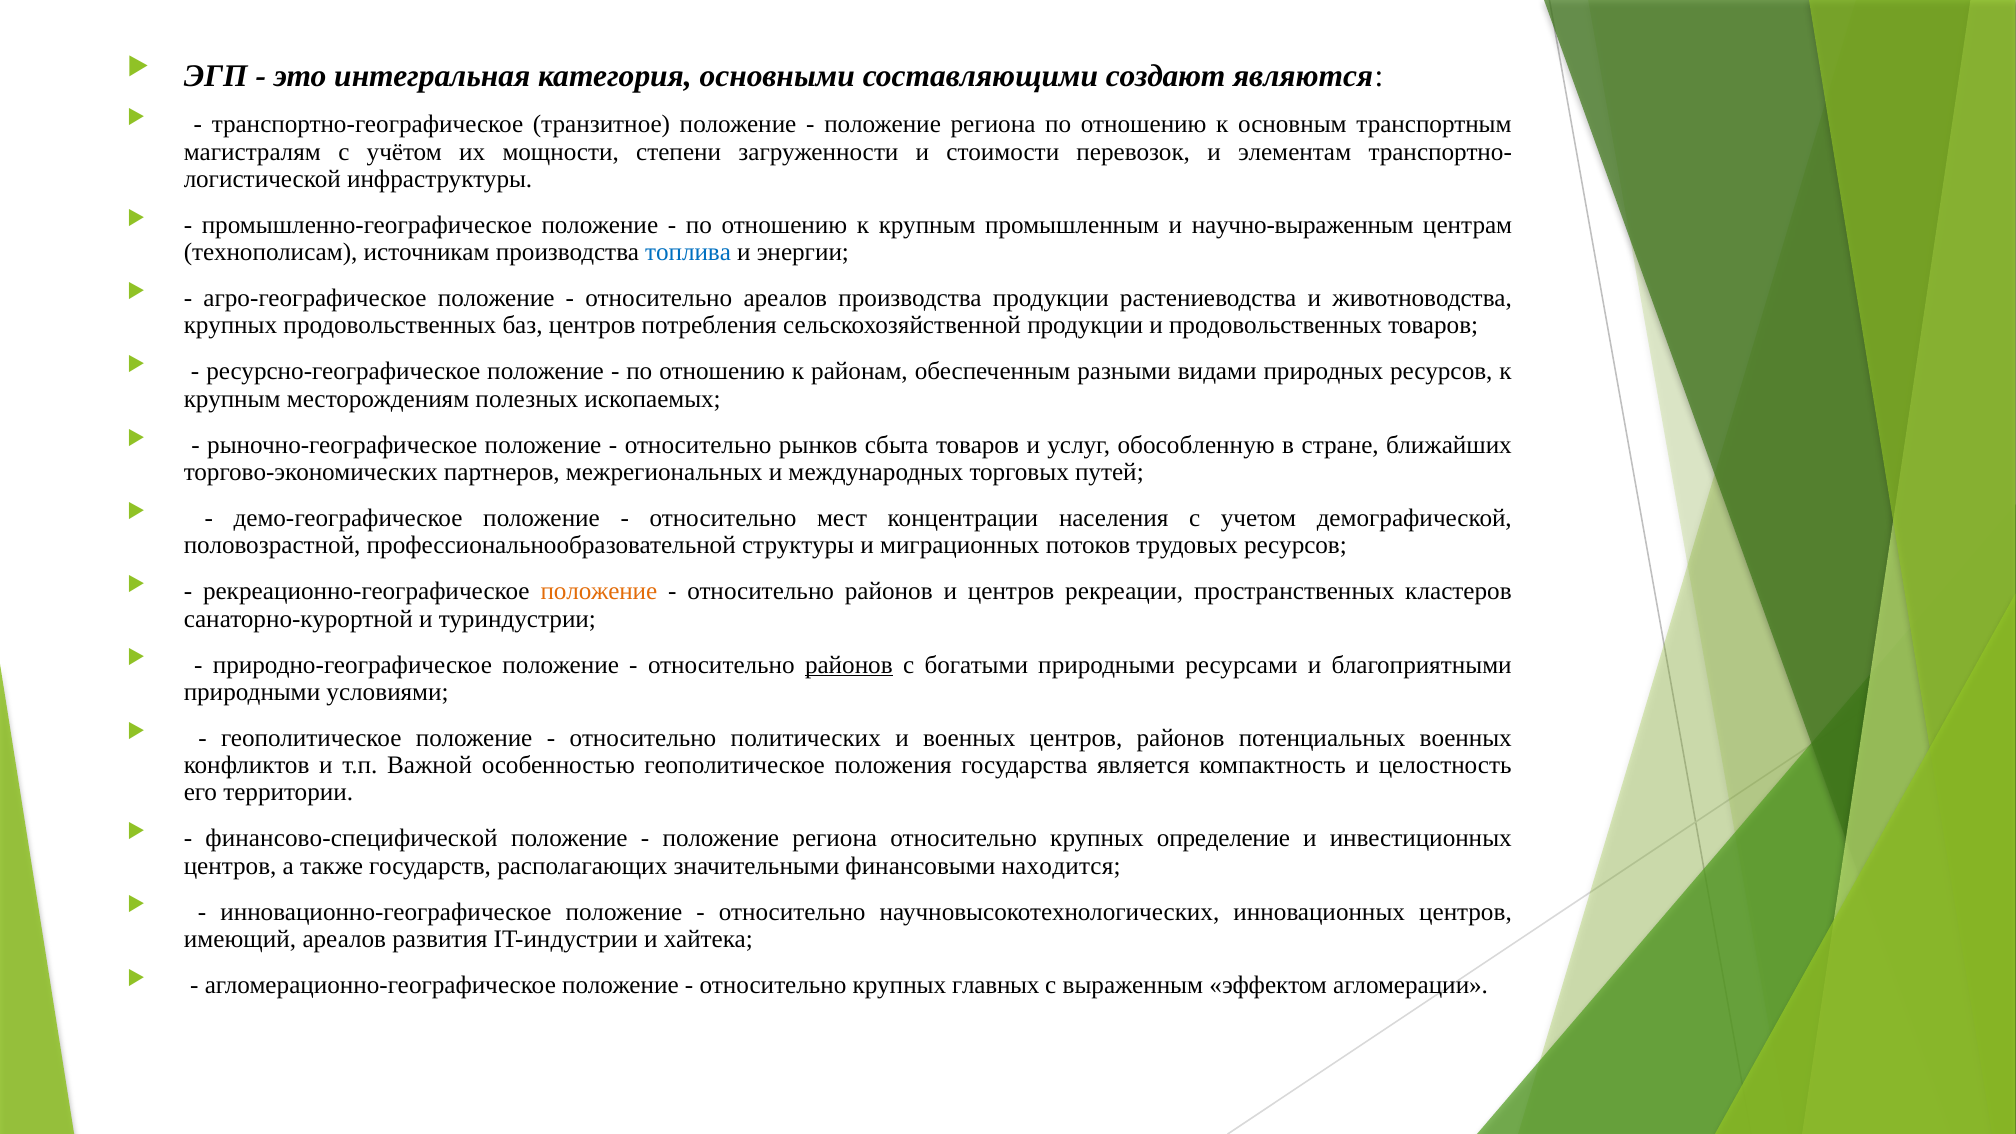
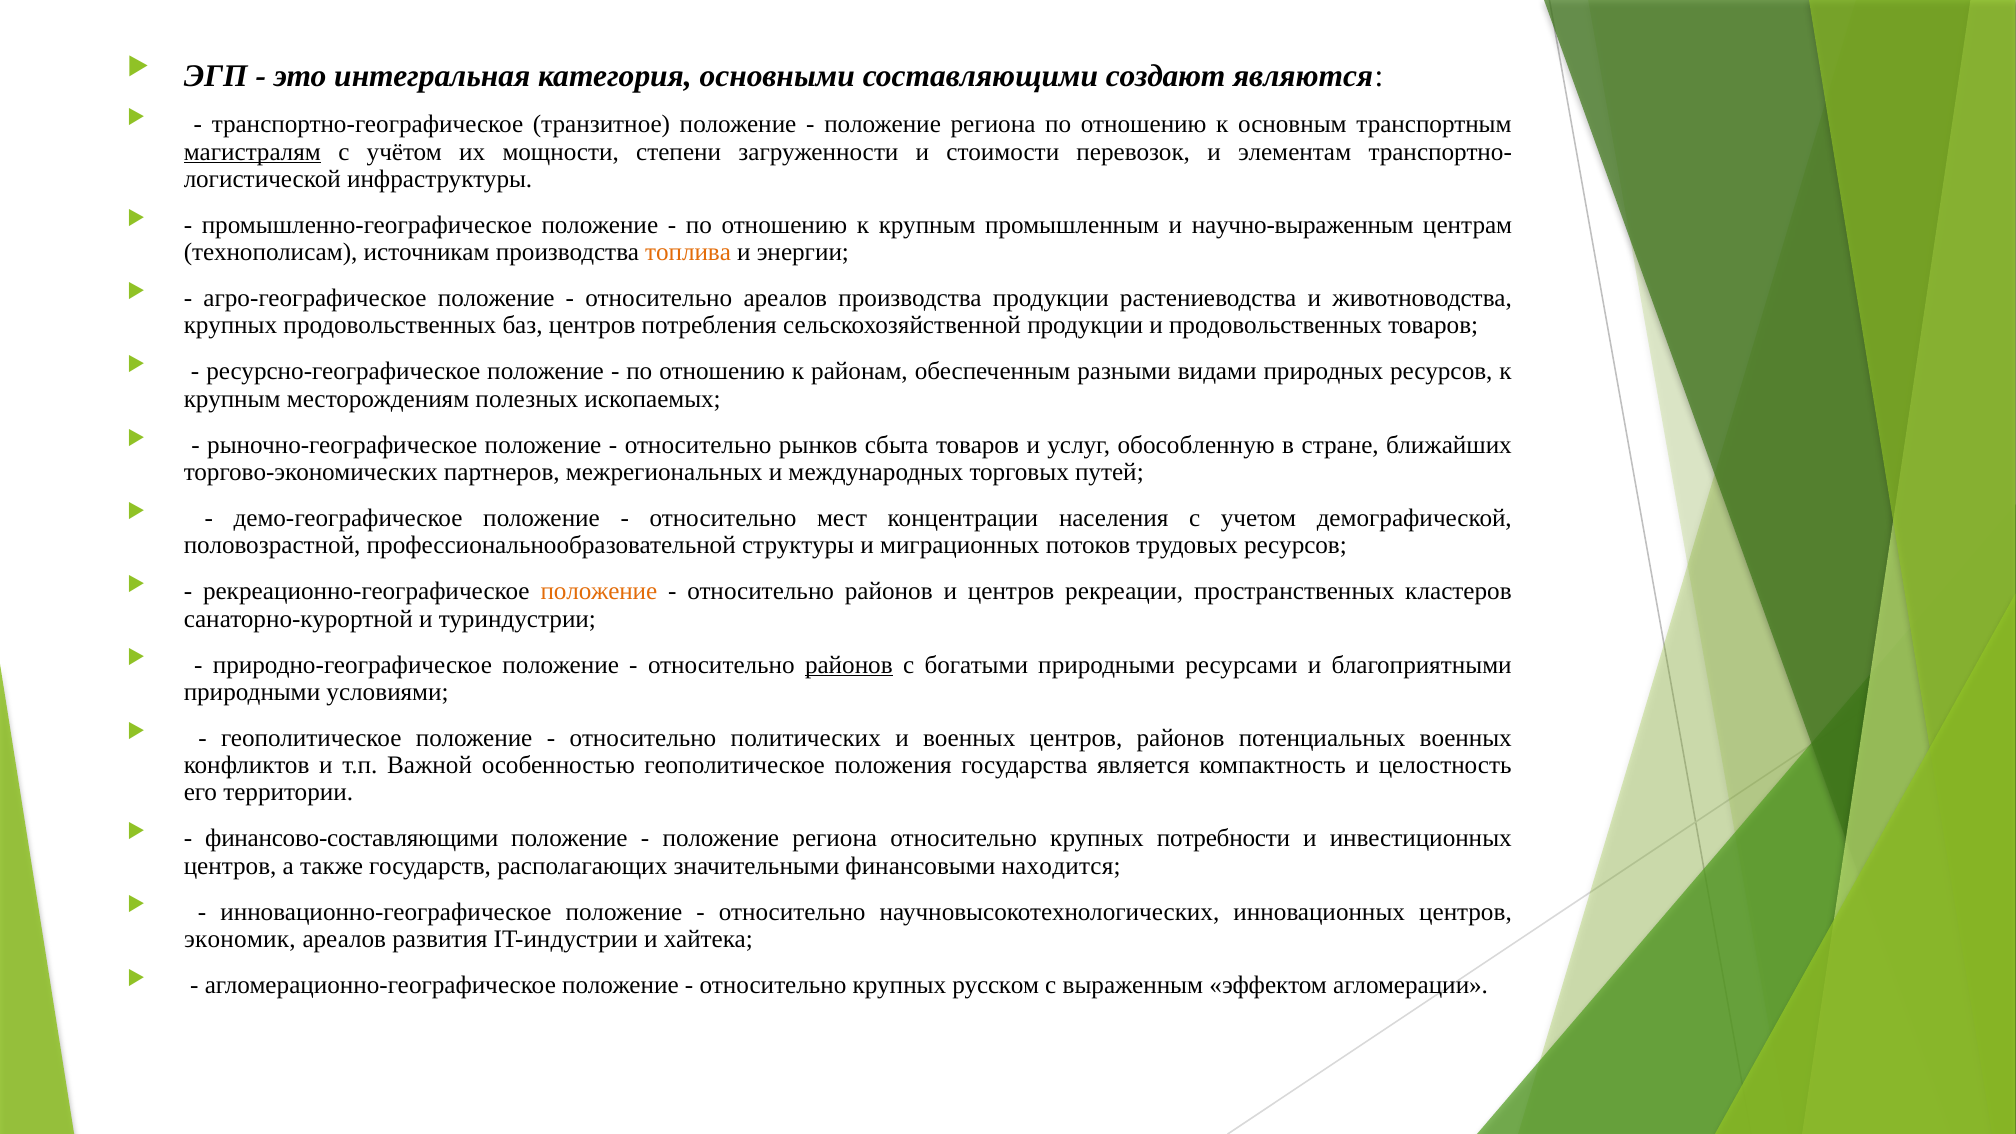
магистралям underline: none -> present
топлива colour: blue -> orange
финансово-специфической: финансово-специфической -> финансово-составляющими
определение: определение -> потребности
имеющий: имеющий -> экономик
главных: главных -> русском
